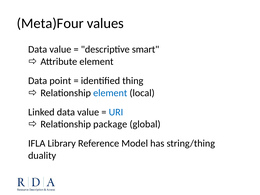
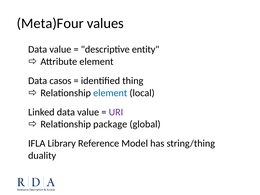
smart: smart -> entity
point: point -> casos
URI colour: blue -> purple
